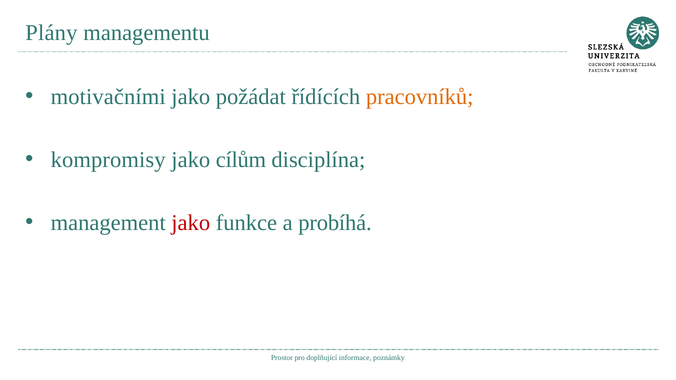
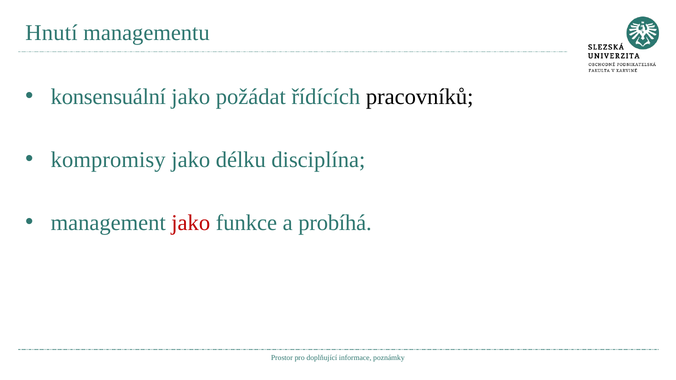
Plány: Plány -> Hnutí
motivačními: motivačními -> konsensuální
pracovníků colour: orange -> black
cílům: cílům -> délku
